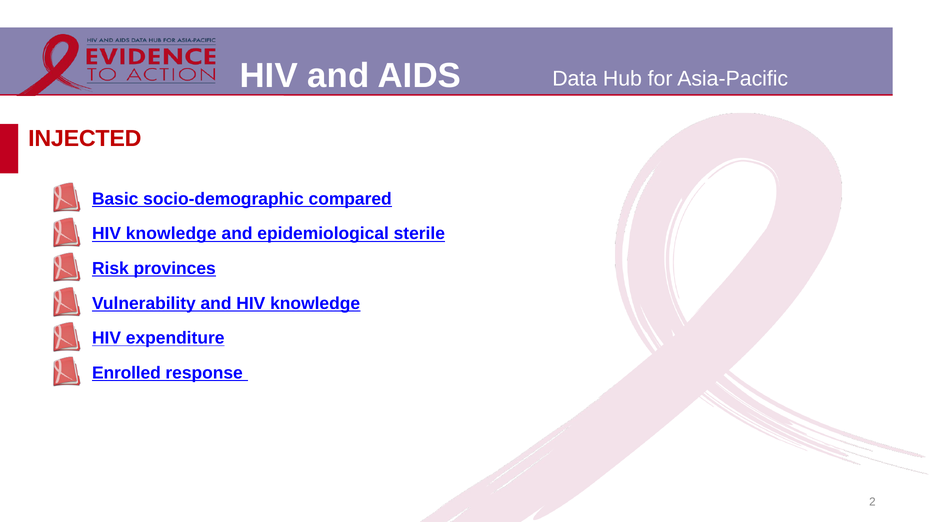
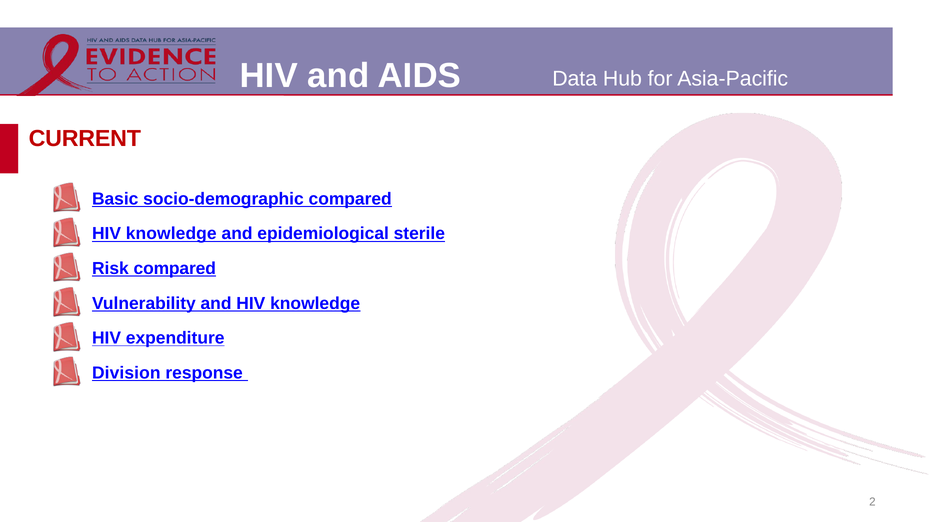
INJECTED: INJECTED -> CURRENT
Risk provinces: provinces -> compared
Enrolled: Enrolled -> Division
